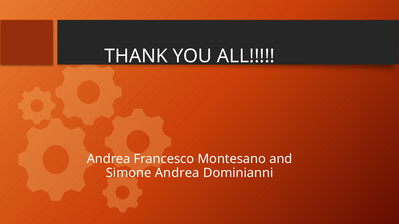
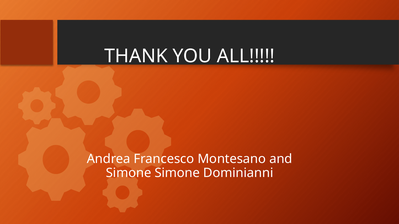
Simone Andrea: Andrea -> Simone
